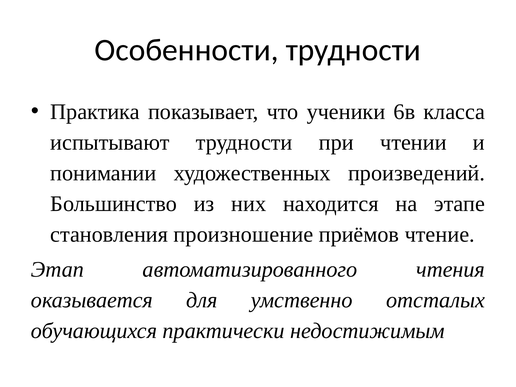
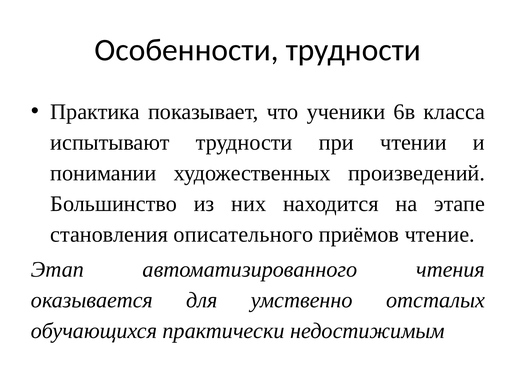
произношение: произношение -> описательного
